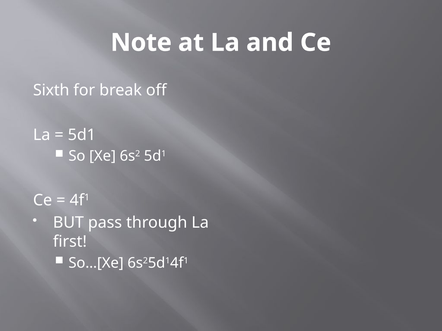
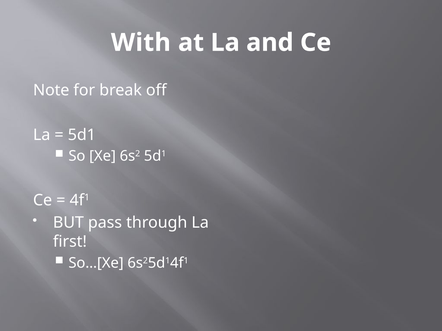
Note: Note -> With
Sixth: Sixth -> Note
